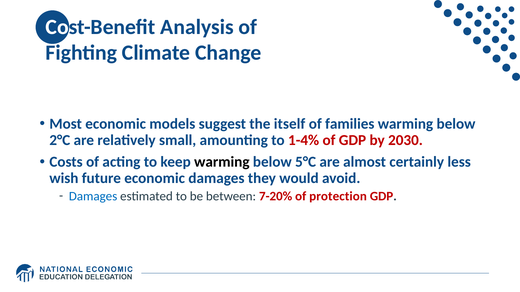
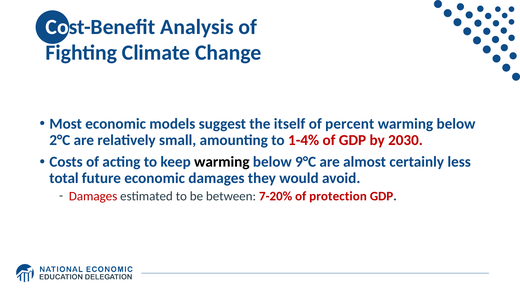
families: families -> percent
5°C: 5°C -> 9°C
wish: wish -> total
Damages at (93, 197) colour: blue -> red
